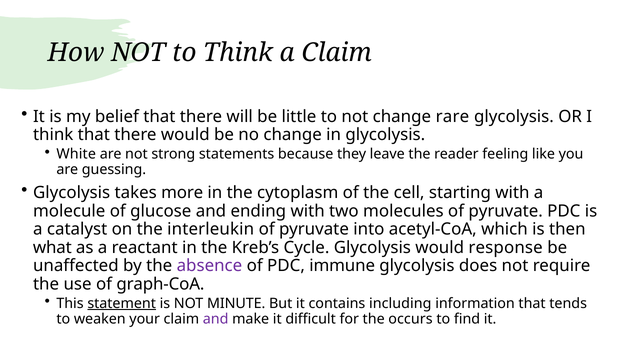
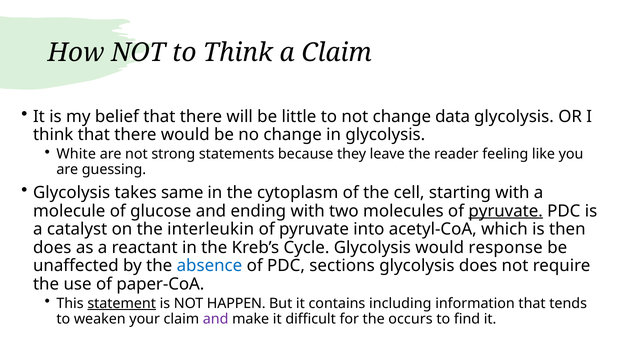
rare: rare -> data
more: more -> same
pyruvate at (506, 211) underline: none -> present
what at (52, 247): what -> does
absence colour: purple -> blue
immune: immune -> sections
graph-CoA: graph-CoA -> paper-CoA
MINUTE: MINUTE -> HAPPEN
